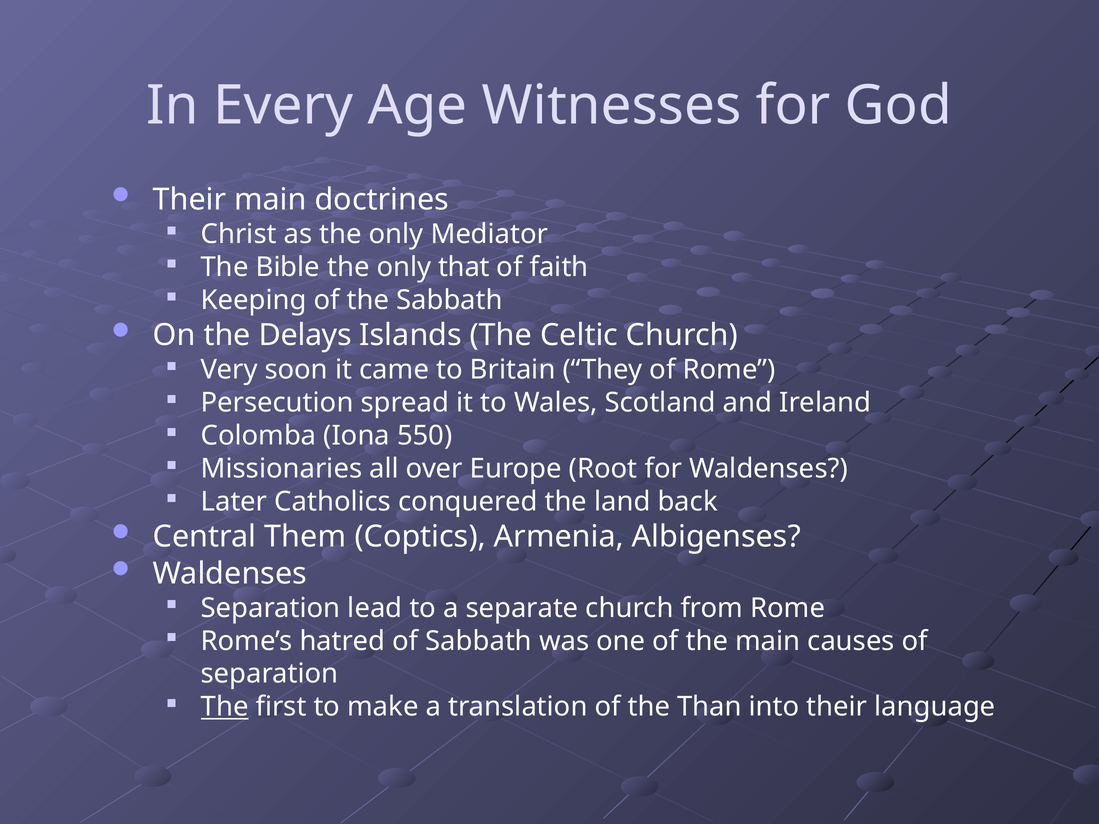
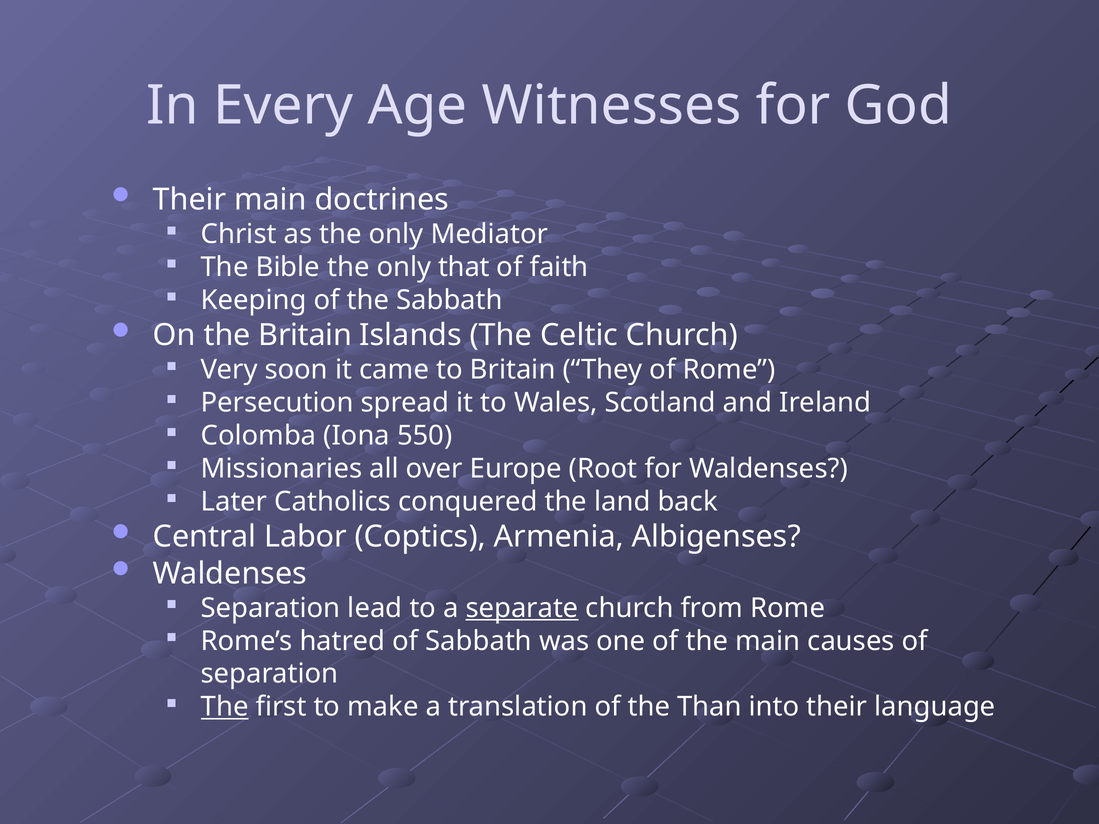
the Delays: Delays -> Britain
Them: Them -> Labor
separate underline: none -> present
